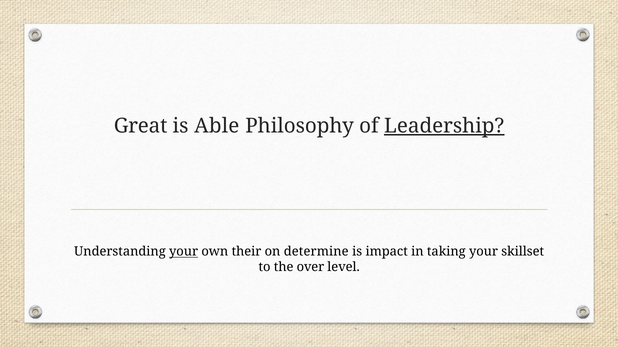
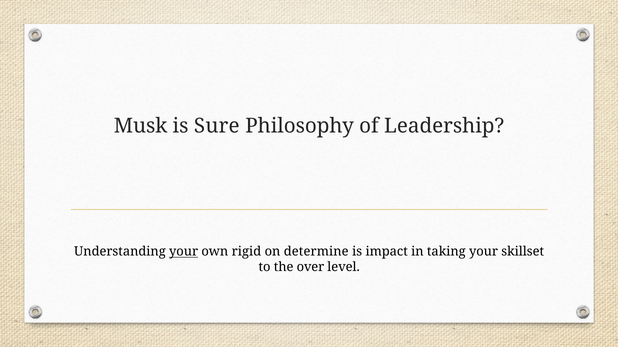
Great: Great -> Musk
Able: Able -> Sure
Leadership underline: present -> none
their: their -> rigid
